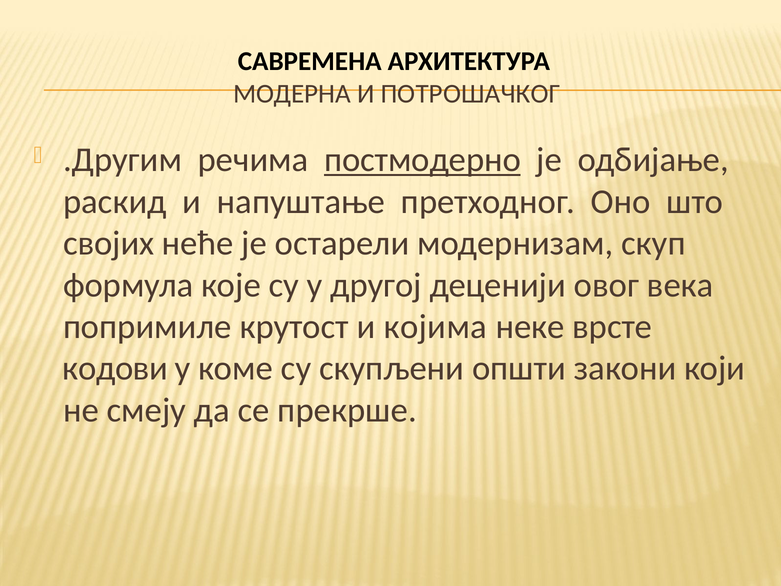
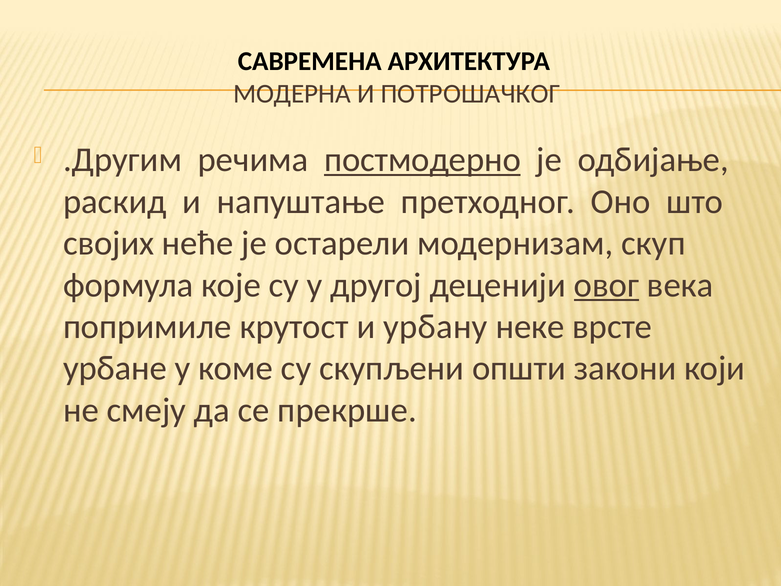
овог underline: none -> present
којима: којима -> урбану
кодови: кодови -> урбане
